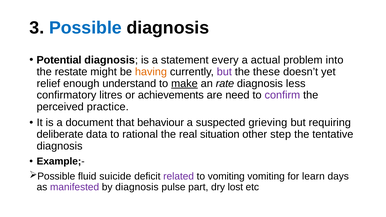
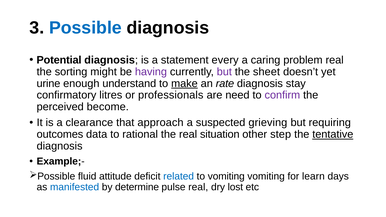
actual: actual -> caring
problem into: into -> real
restate: restate -> sorting
having colour: orange -> purple
these: these -> sheet
relief: relief -> urine
less: less -> stay
achievements: achievements -> professionals
practice: practice -> become
document: document -> clearance
behaviour: behaviour -> approach
deliberate: deliberate -> outcomes
tentative underline: none -> present
suicide: suicide -> attitude
related colour: purple -> blue
manifested colour: purple -> blue
by diagnosis: diagnosis -> determine
pulse part: part -> real
